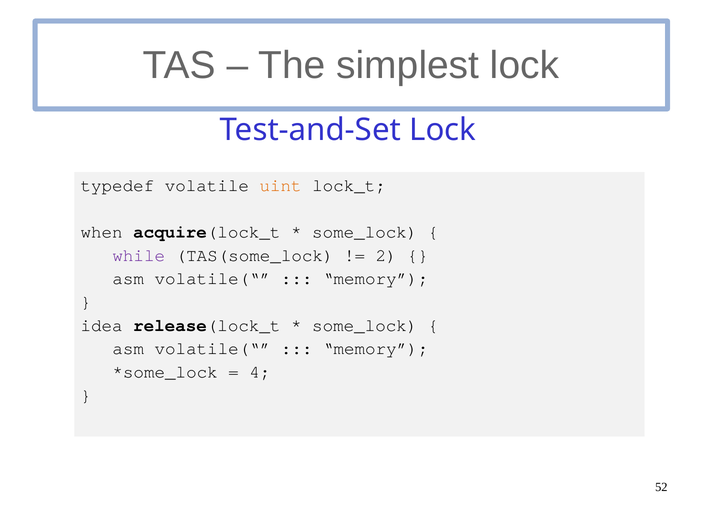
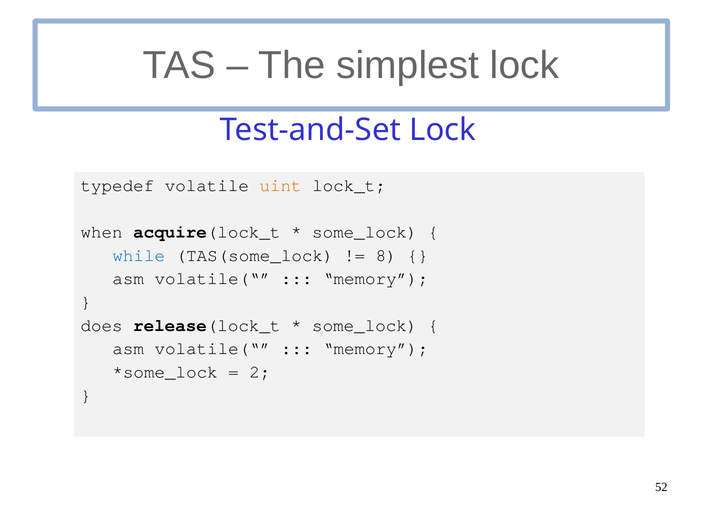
while colour: purple -> blue
2: 2 -> 8
idea: idea -> does
4: 4 -> 2
